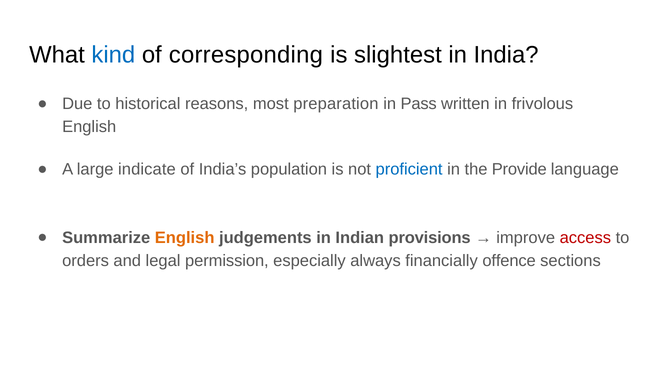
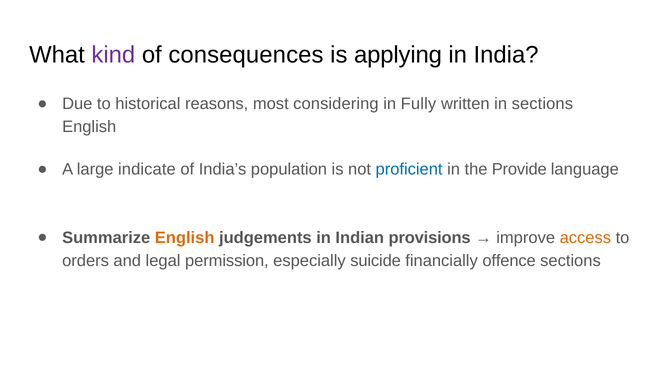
kind colour: blue -> purple
corresponding: corresponding -> consequences
slightest: slightest -> applying
preparation: preparation -> considering
Pass: Pass -> Fully
in frivolous: frivolous -> sections
access colour: red -> orange
always: always -> suicide
